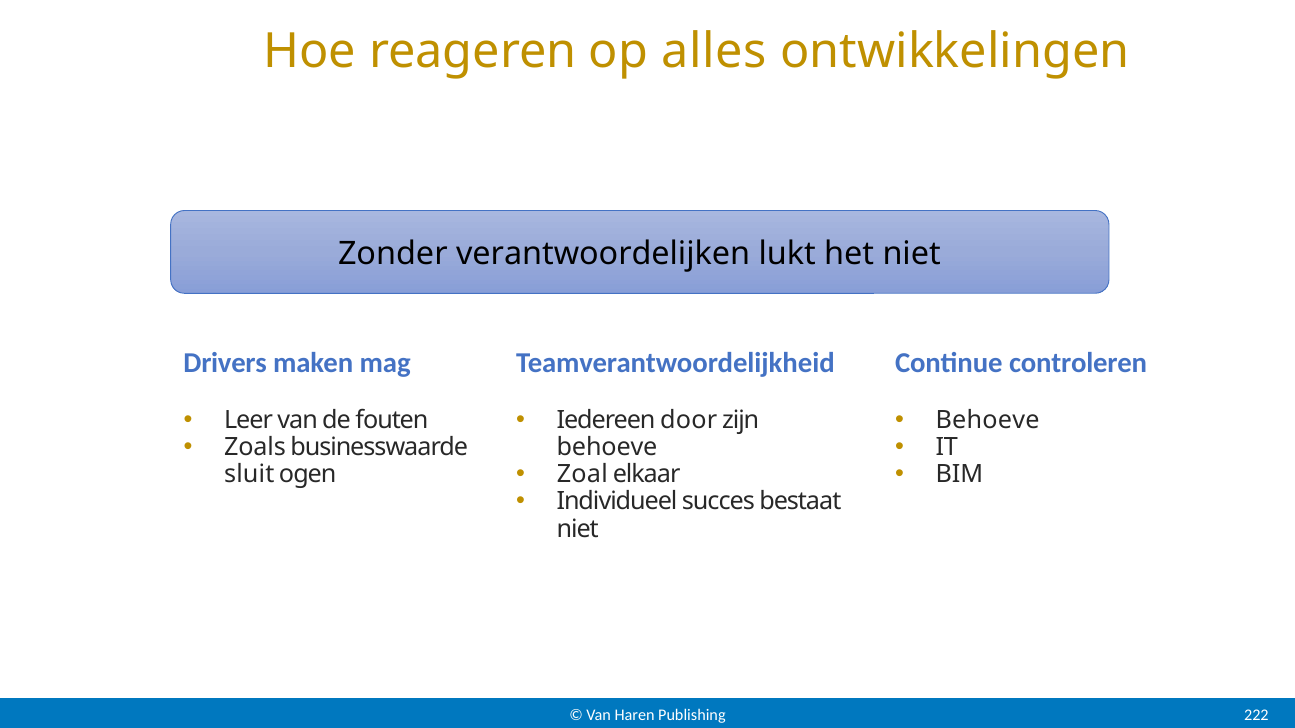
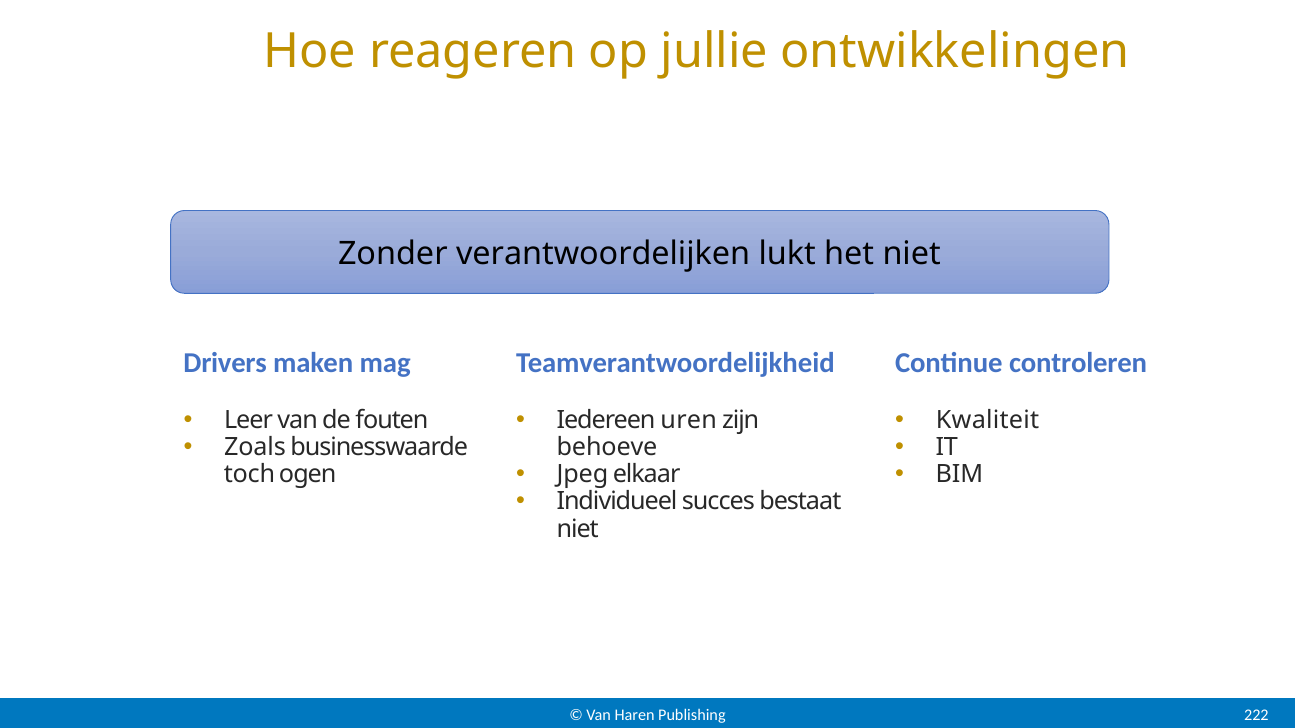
alles: alles -> jullie
door: door -> uren
Behoeve at (988, 420): Behoeve -> Kwaliteit
Zoal: Zoal -> Jpeg
sluit: sluit -> toch
